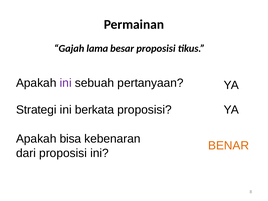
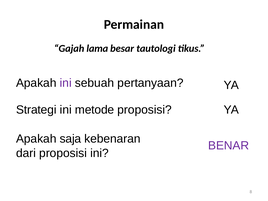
besar proposisi: proposisi -> tautologi
berkata: berkata -> metode
bisa: bisa -> saja
BENAR colour: orange -> purple
